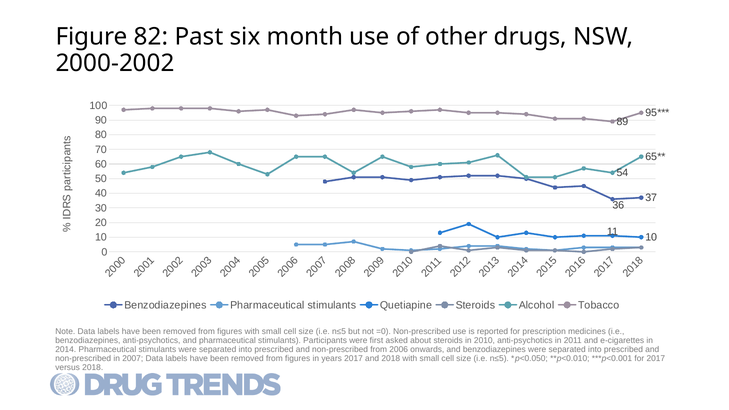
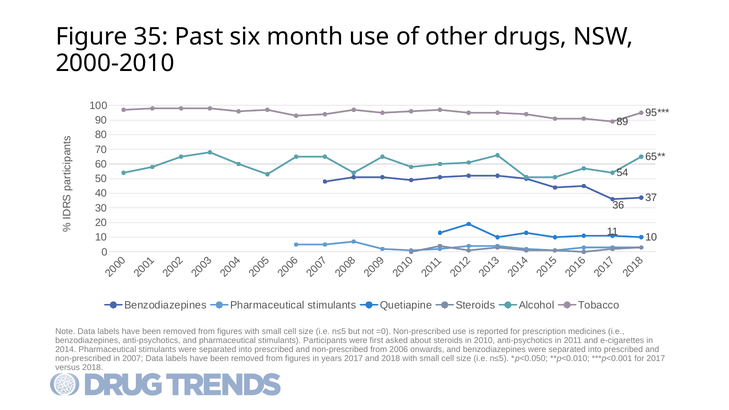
82: 82 -> 35
2000-2002: 2000-2002 -> 2000-2010
